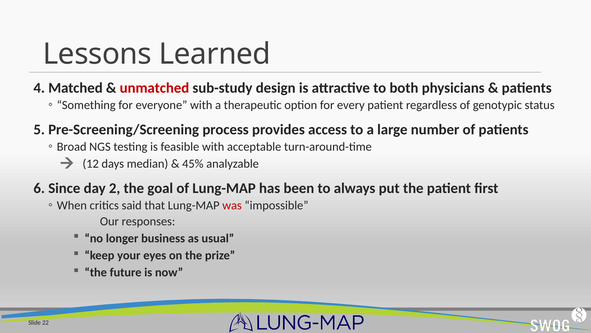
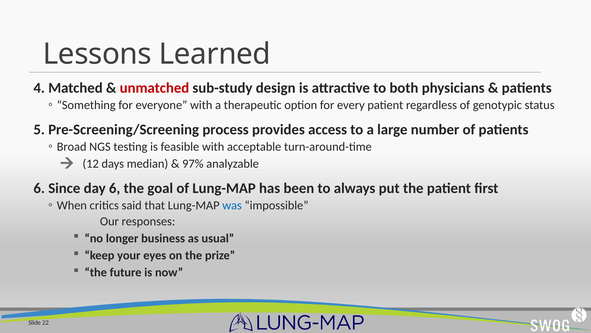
45%: 45% -> 97%
day 2: 2 -> 6
was colour: red -> blue
